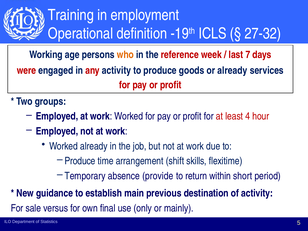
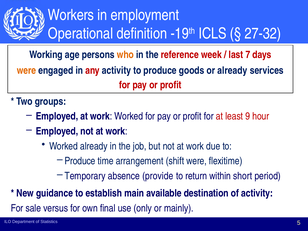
Training: Training -> Workers
were at (26, 70) colour: red -> orange
4: 4 -> 9
shift skills: skills -> were
previous: previous -> available
